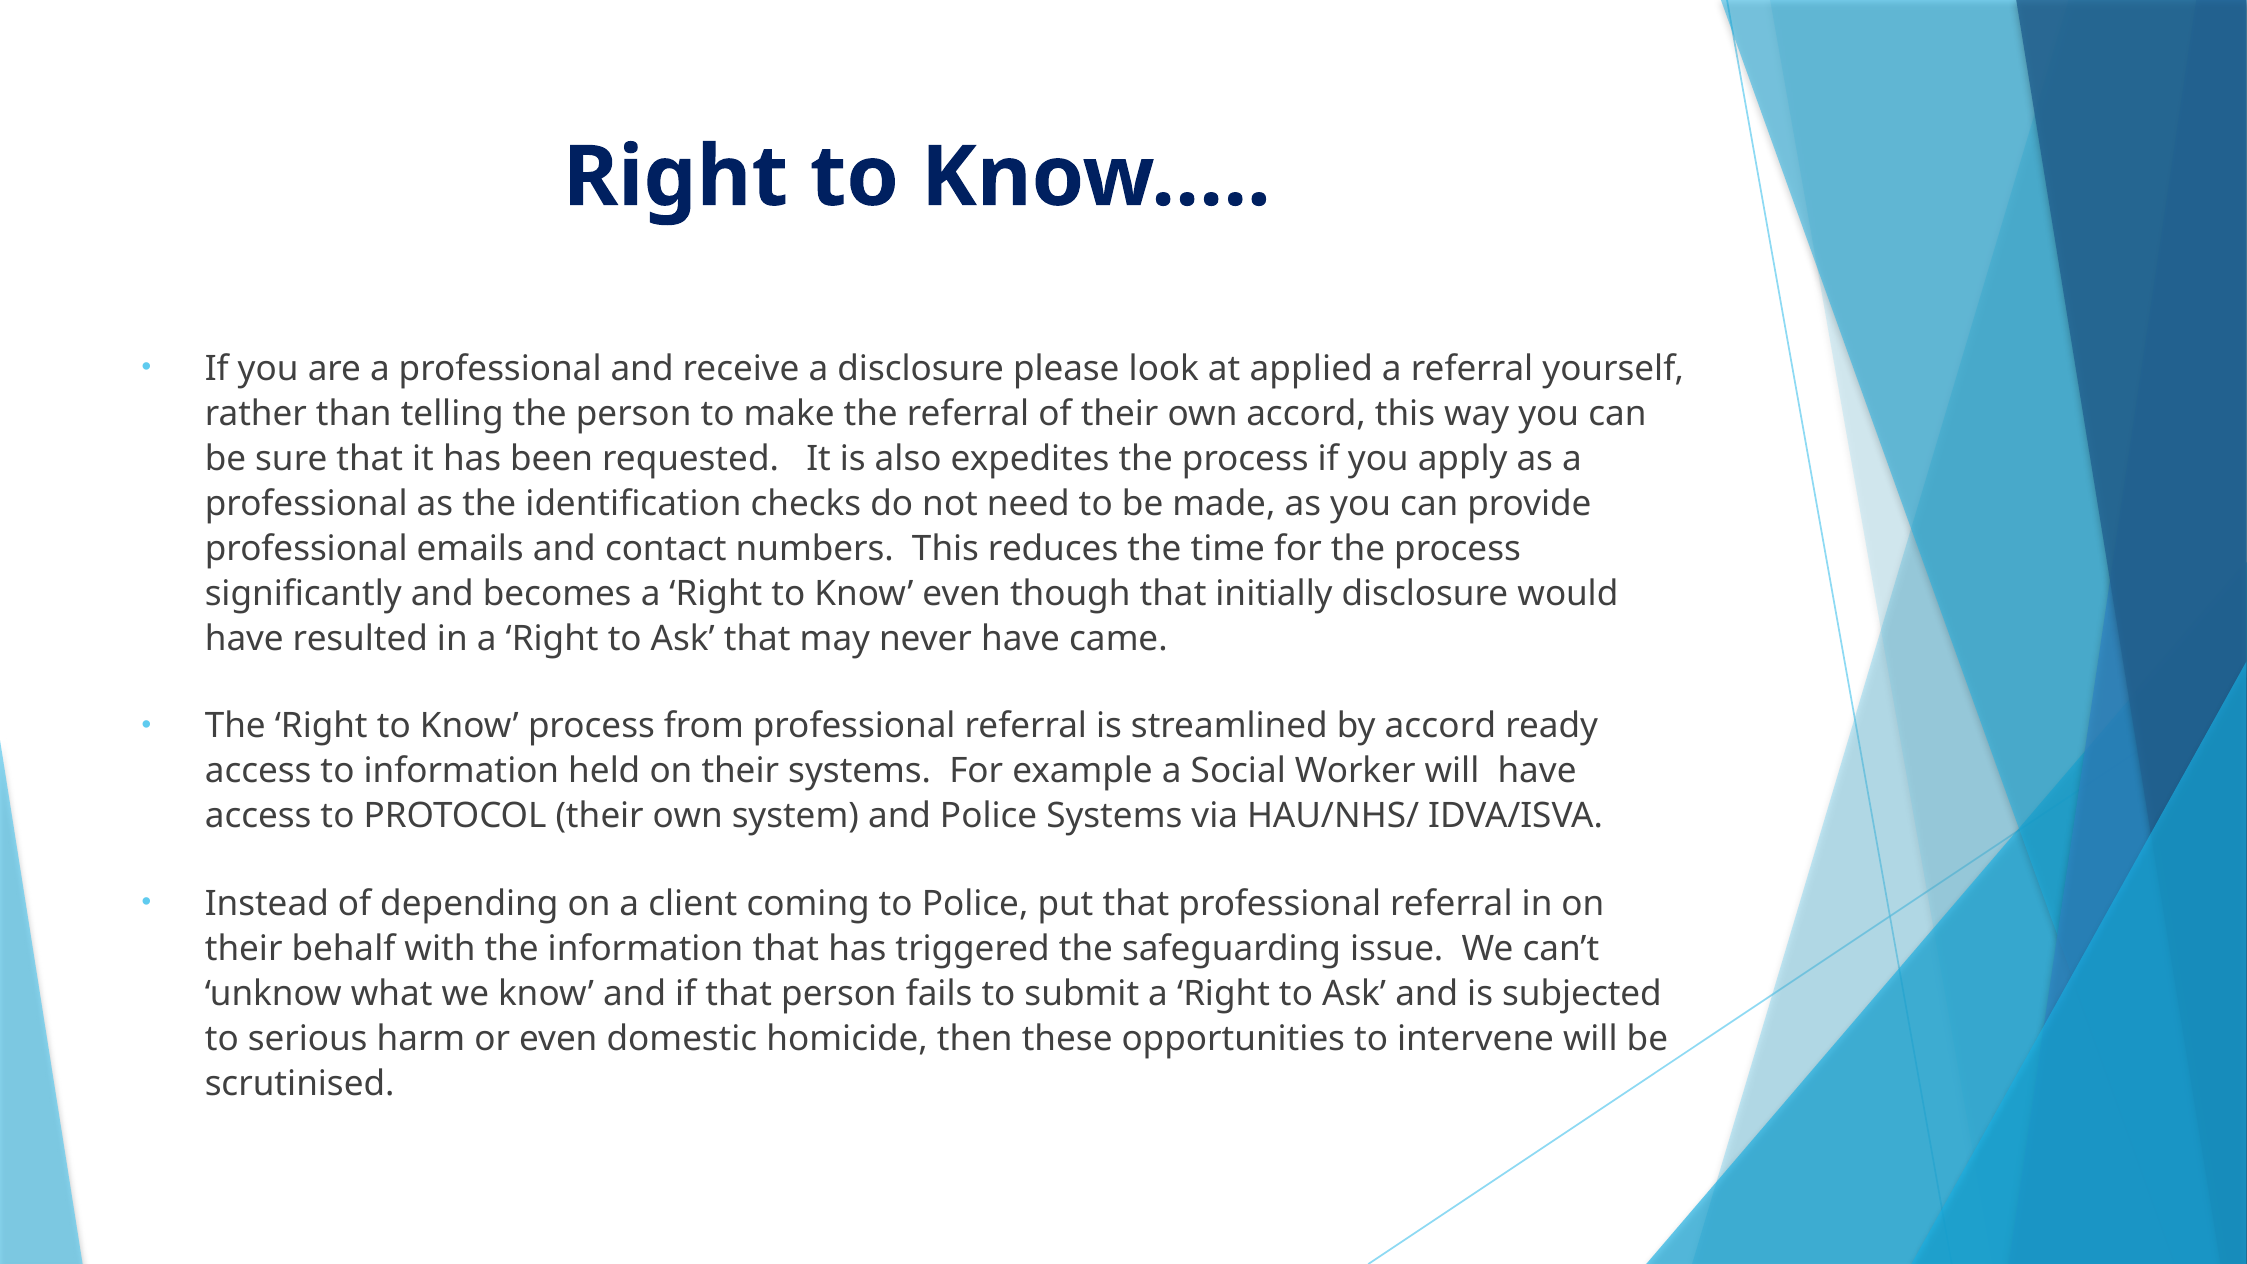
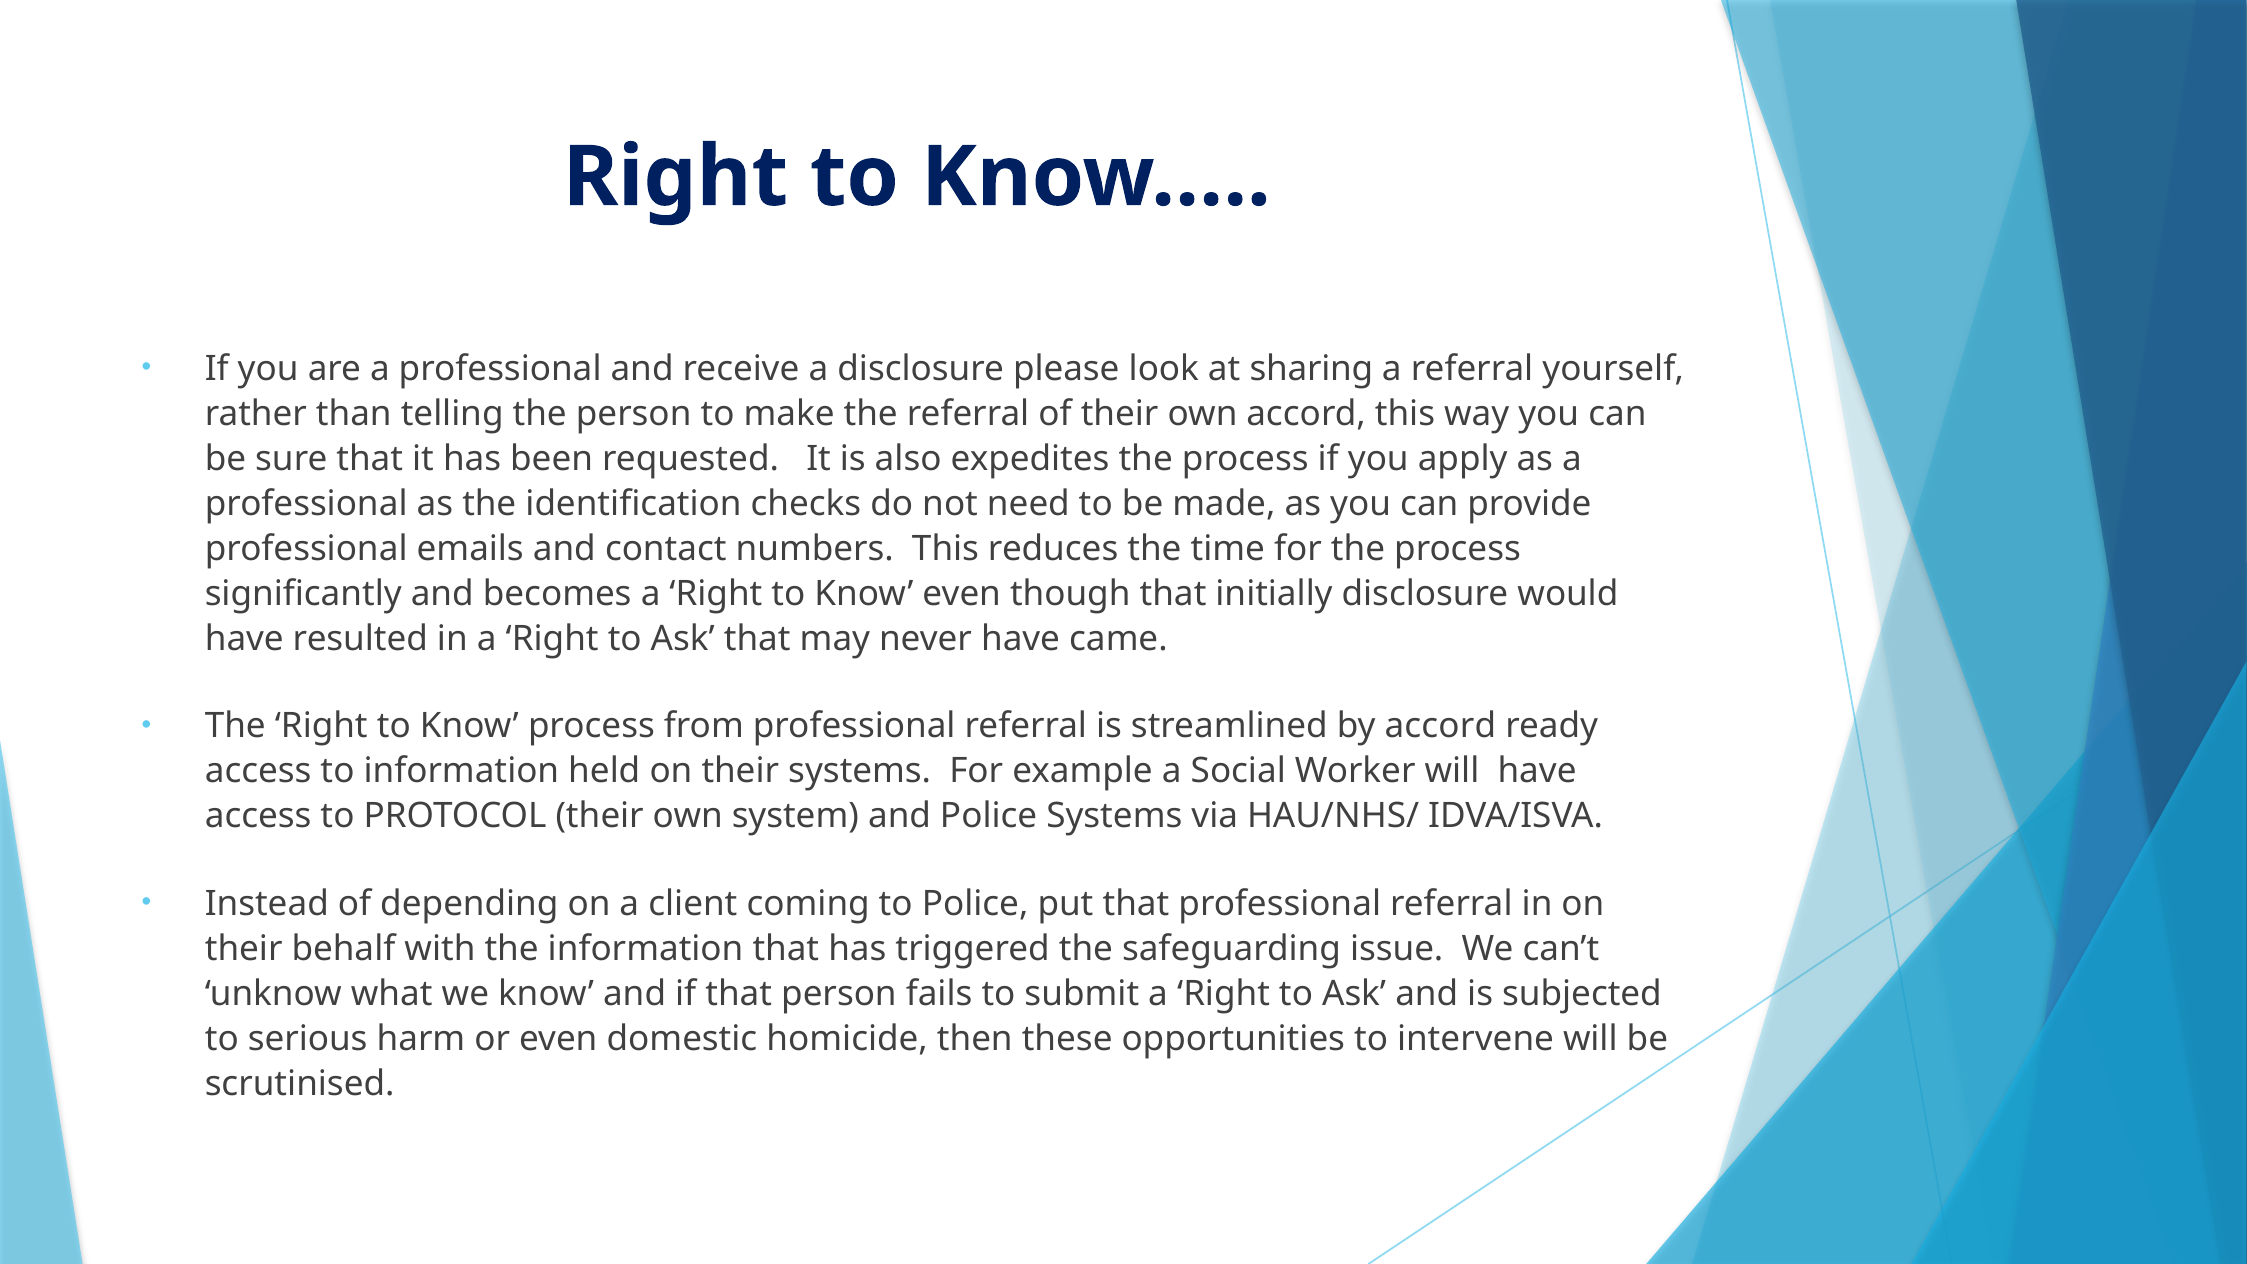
applied: applied -> sharing
